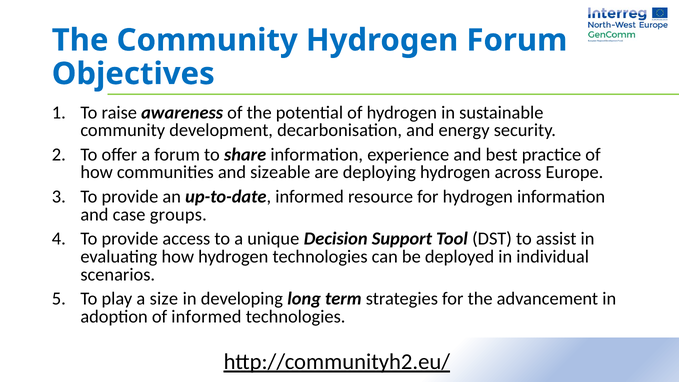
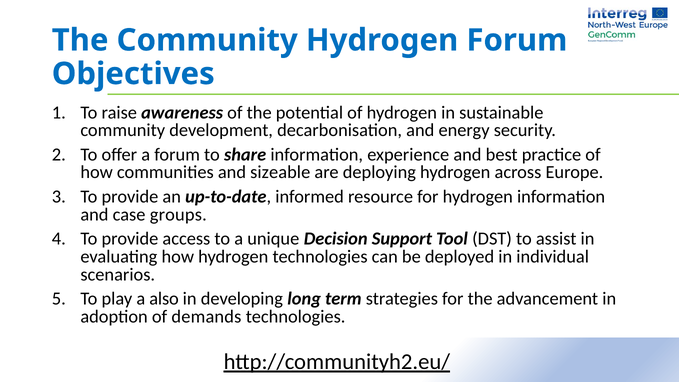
size: size -> also
of informed: informed -> demands
